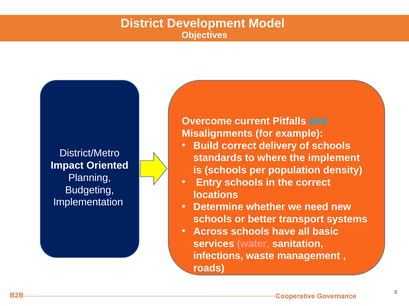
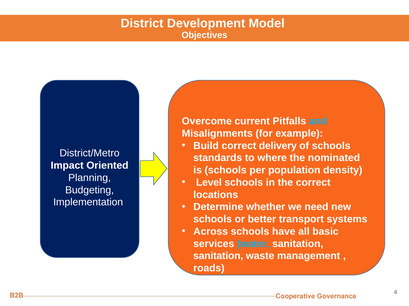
implement: implement -> nominated
Entry: Entry -> Level
water colour: pink -> light blue
infections at (218, 257): infections -> sanitation
